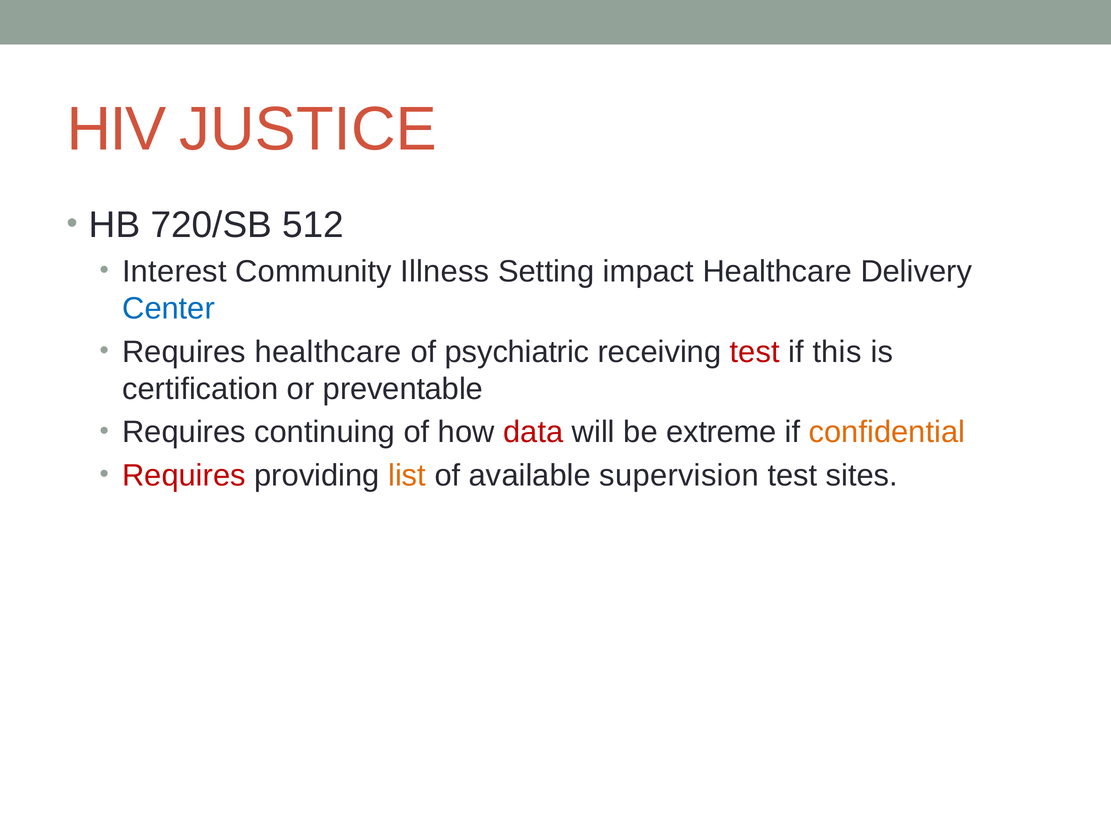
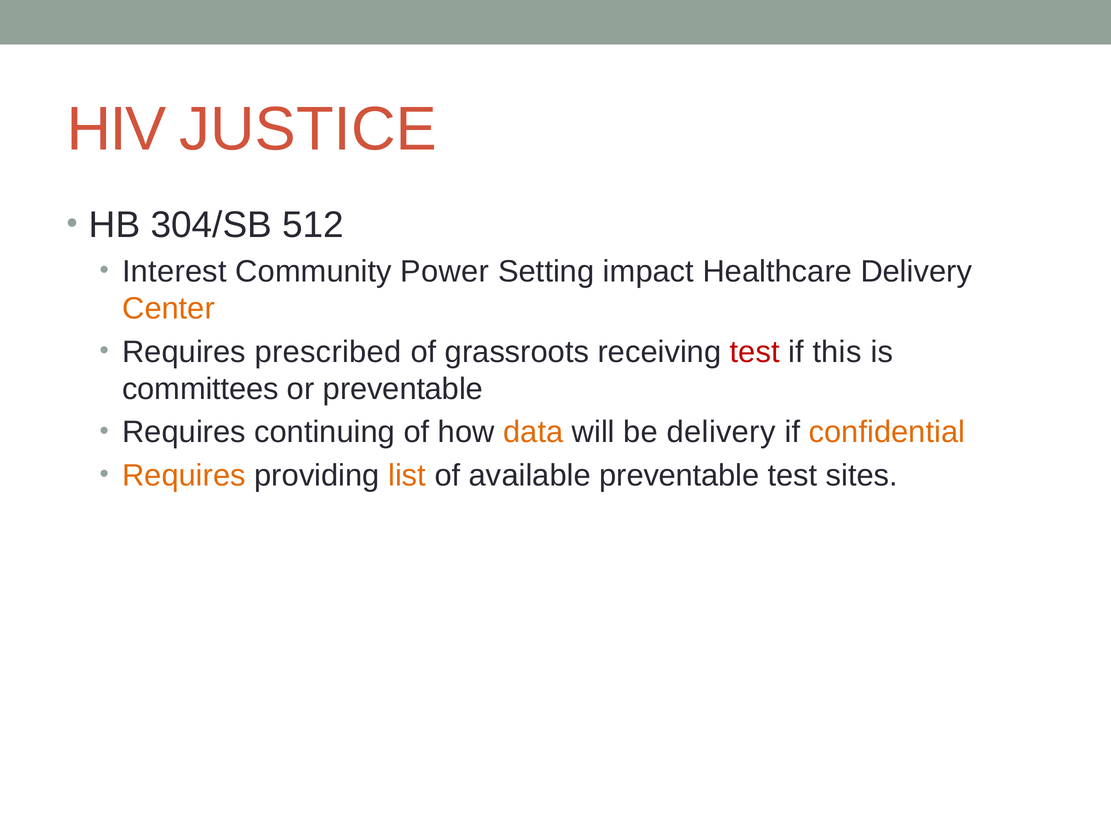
720/SB: 720/SB -> 304/SB
Illness: Illness -> Power
Center colour: blue -> orange
Requires healthcare: healthcare -> prescribed
psychiatric: psychiatric -> grassroots
certification: certification -> committees
data colour: red -> orange
be extreme: extreme -> delivery
Requires at (184, 475) colour: red -> orange
available supervision: supervision -> preventable
